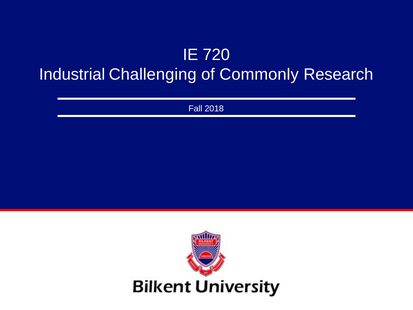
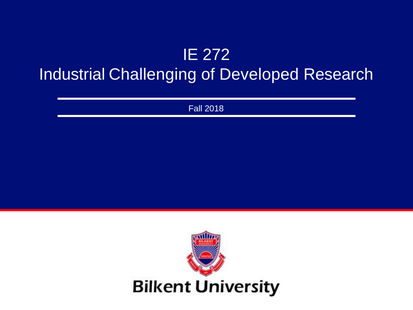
720: 720 -> 272
Commonly: Commonly -> Developed
